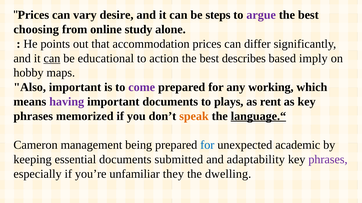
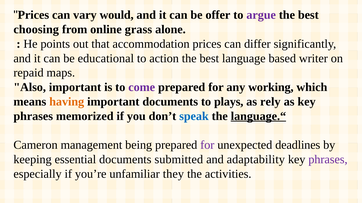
desire: desire -> would
steps: steps -> offer
study: study -> grass
can at (52, 58) underline: present -> none
describes: describes -> language
imply: imply -> writer
hobby: hobby -> repaid
having colour: purple -> orange
rent: rent -> rely
speak colour: orange -> blue
for at (207, 145) colour: blue -> purple
academic: academic -> deadlines
dwelling: dwelling -> activities
